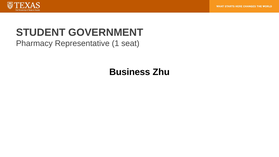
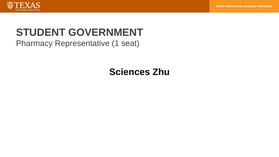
Business: Business -> Sciences
